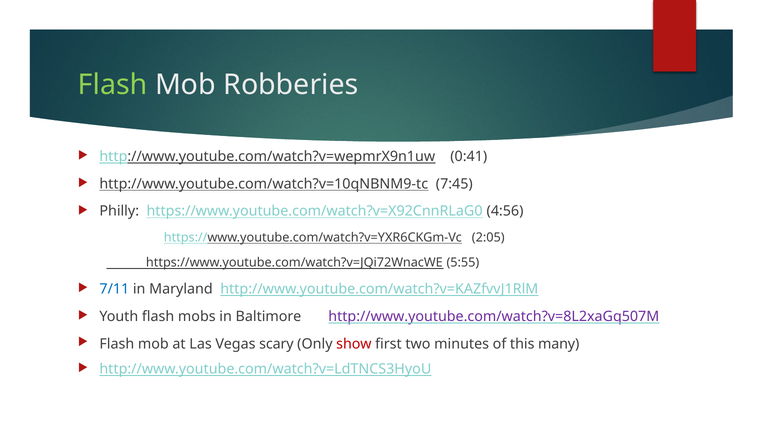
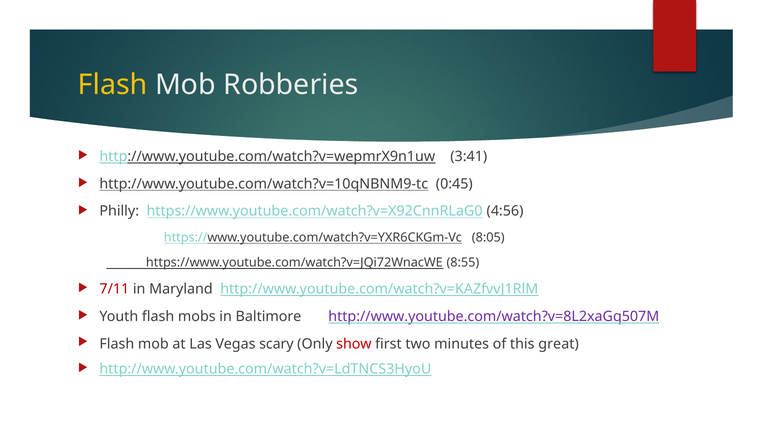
Flash at (113, 85) colour: light green -> yellow
0:41: 0:41 -> 3:41
7:45: 7:45 -> 0:45
2:05: 2:05 -> 8:05
5:55: 5:55 -> 8:55
7/11 colour: blue -> red
many: many -> great
